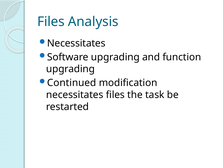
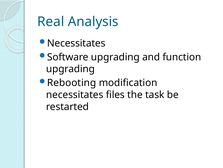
Files at (51, 22): Files -> Real
Continued: Continued -> Rebooting
